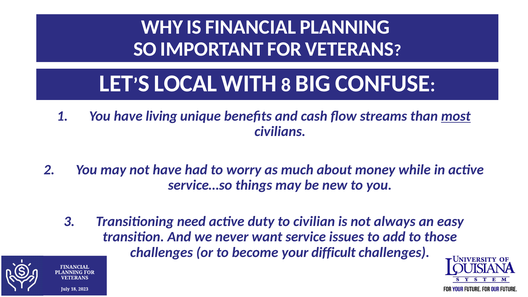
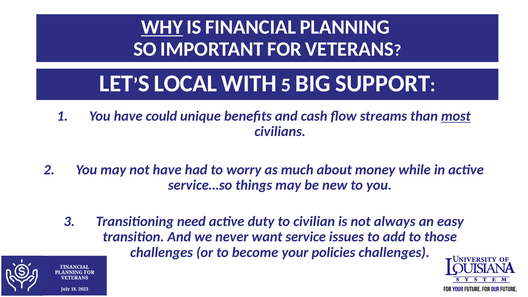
WHY underline: none -> present
8: 8 -> 5
CONFUSE: CONFUSE -> SUPPORT
living: living -> could
difficult: difficult -> policies
